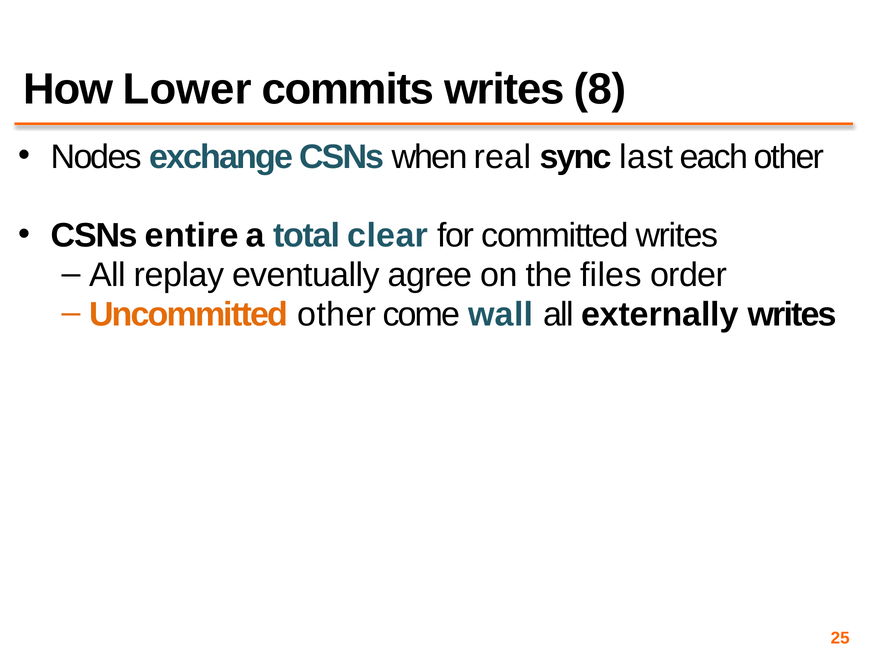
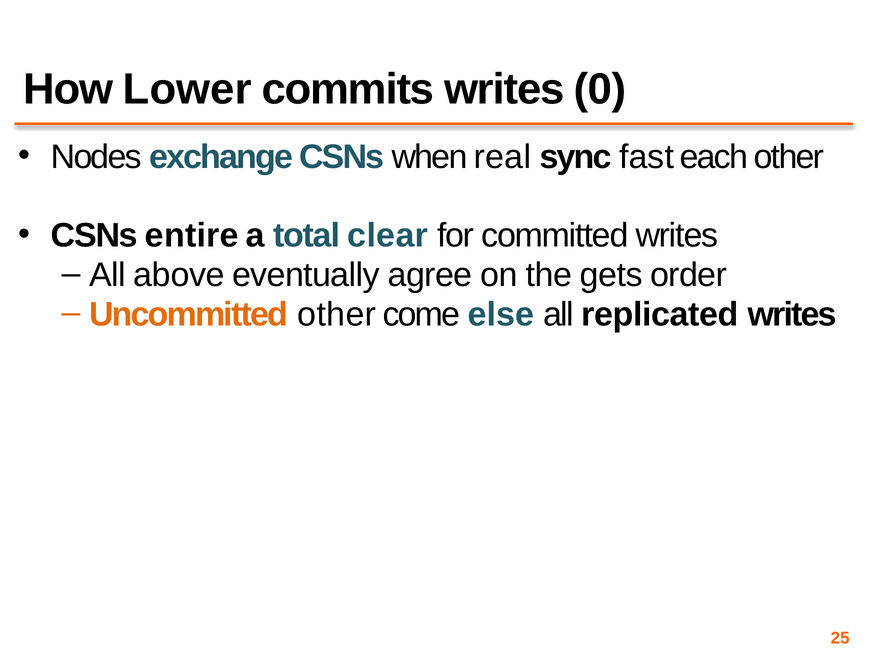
8: 8 -> 0
last: last -> fast
replay: replay -> above
files: files -> gets
wall: wall -> else
externally: externally -> replicated
